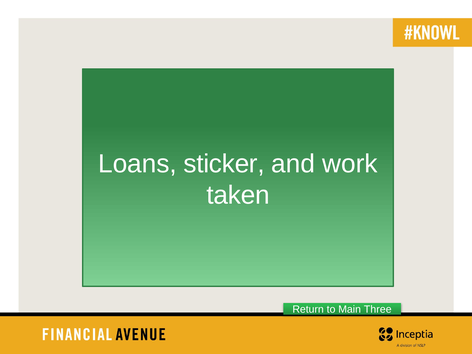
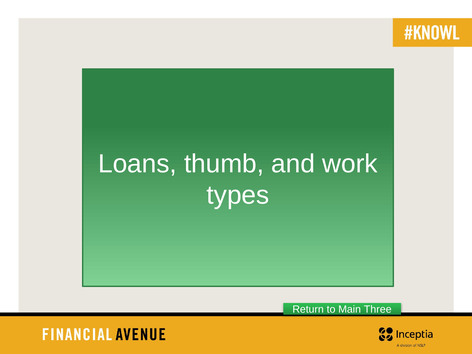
sticker: sticker -> thumb
taken: taken -> types
